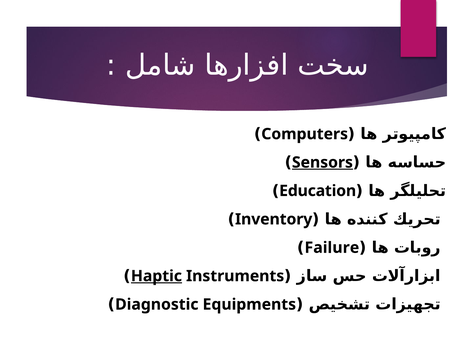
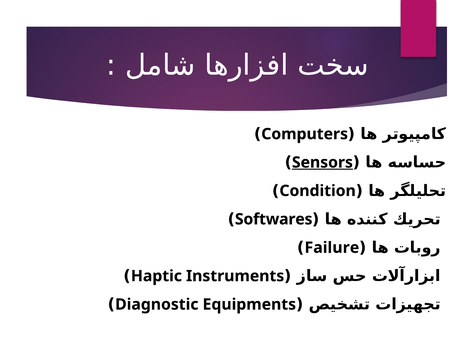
Education: Education -> Condition
Inventory: Inventory -> Softwares
Haptic underline: present -> none
